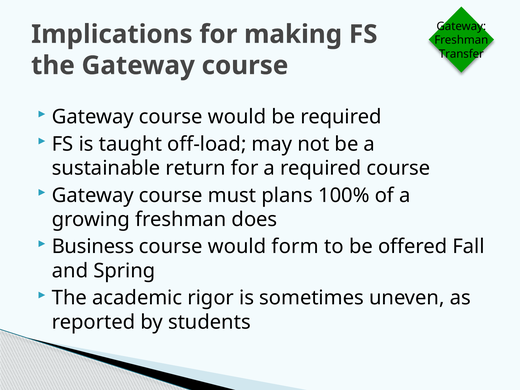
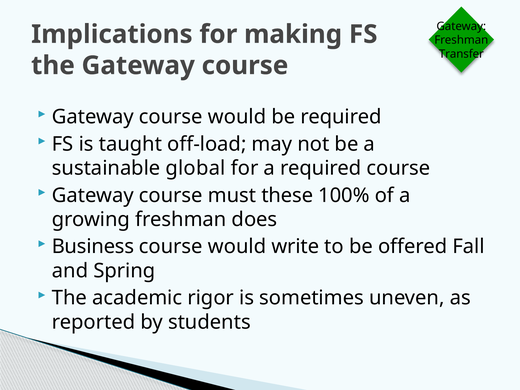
return: return -> global
plans: plans -> these
form: form -> write
